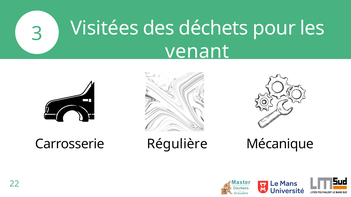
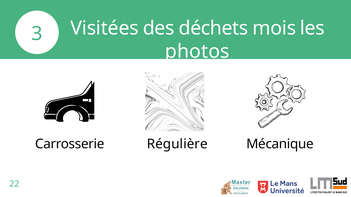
pour: pour -> mois
venant: venant -> photos
